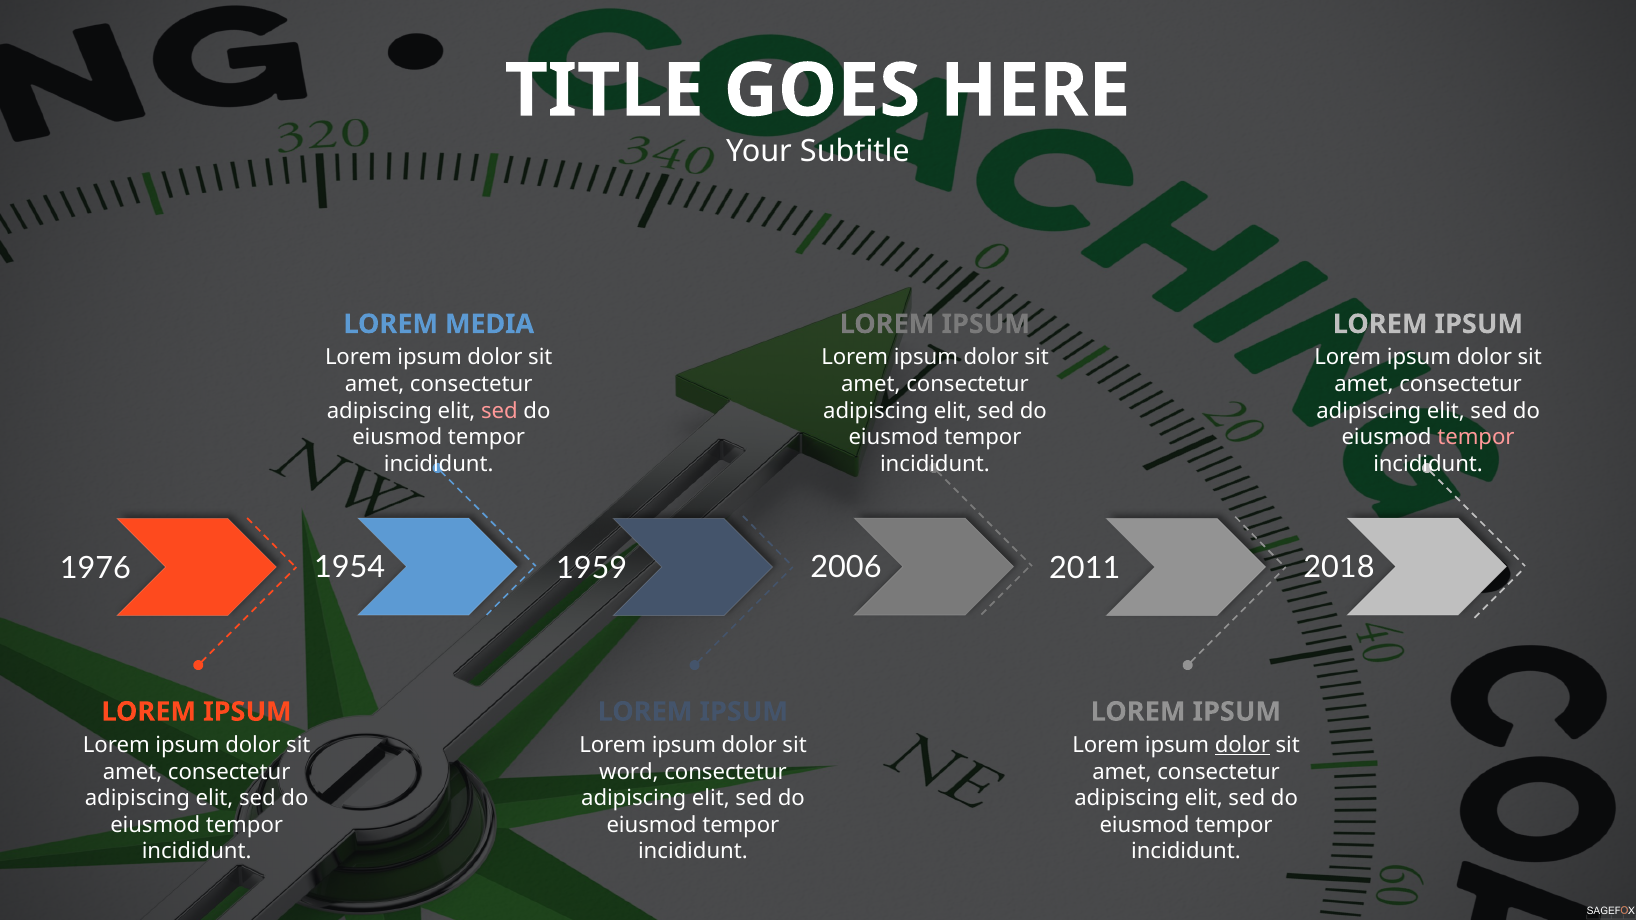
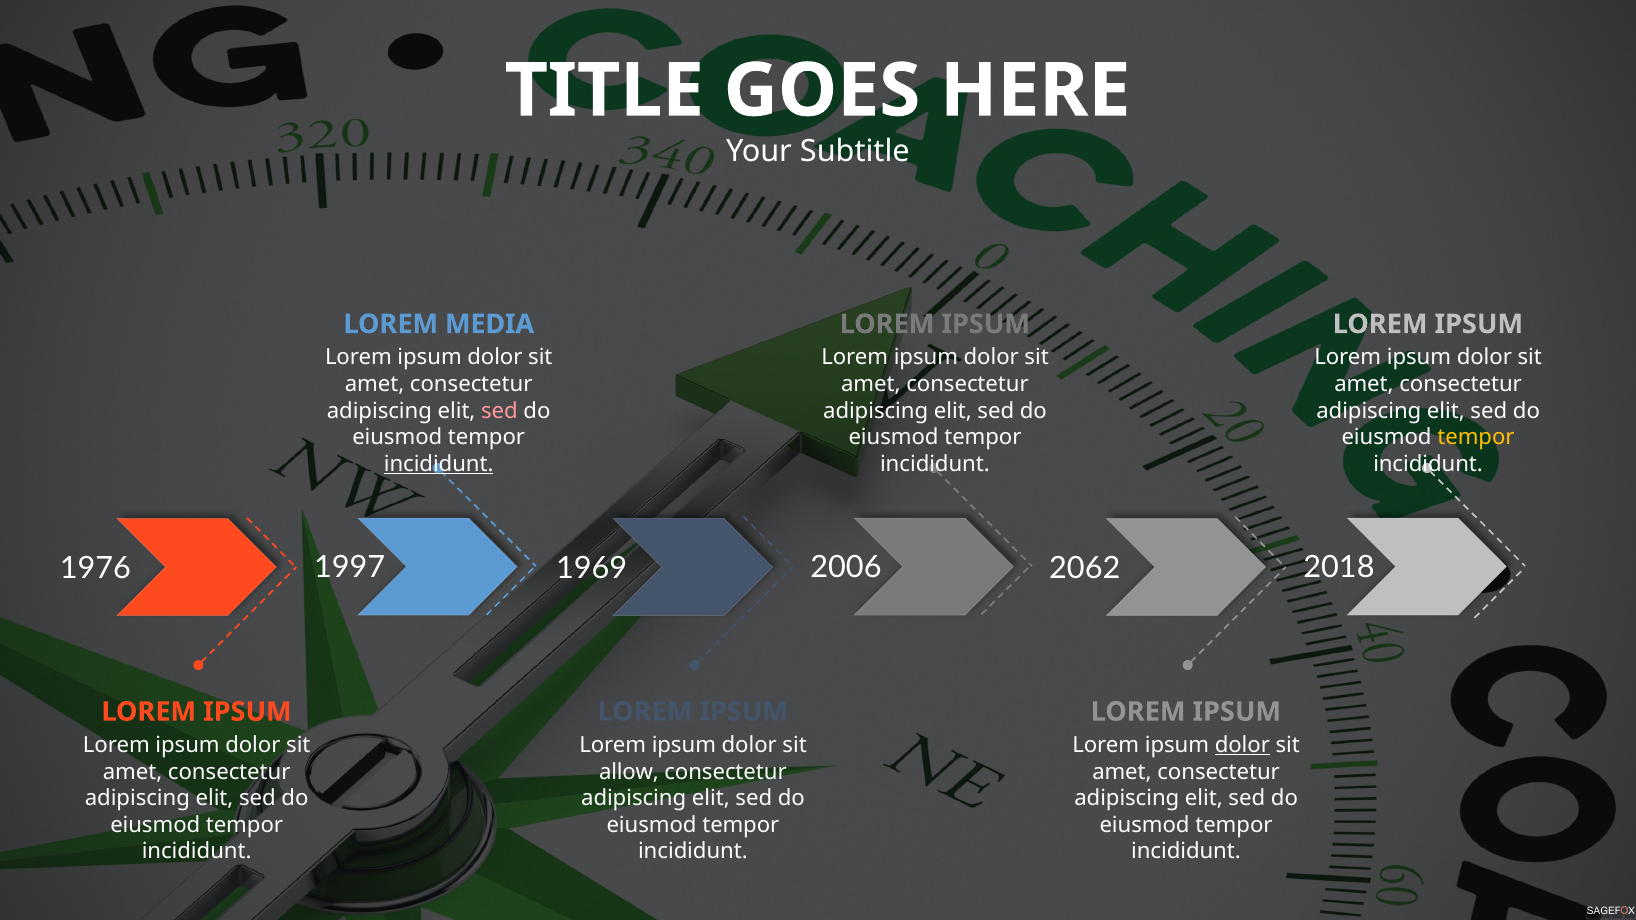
tempor at (1476, 437) colour: pink -> yellow
incididunt at (439, 464) underline: none -> present
1954: 1954 -> 1997
1959: 1959 -> 1969
2011: 2011 -> 2062
word: word -> allow
